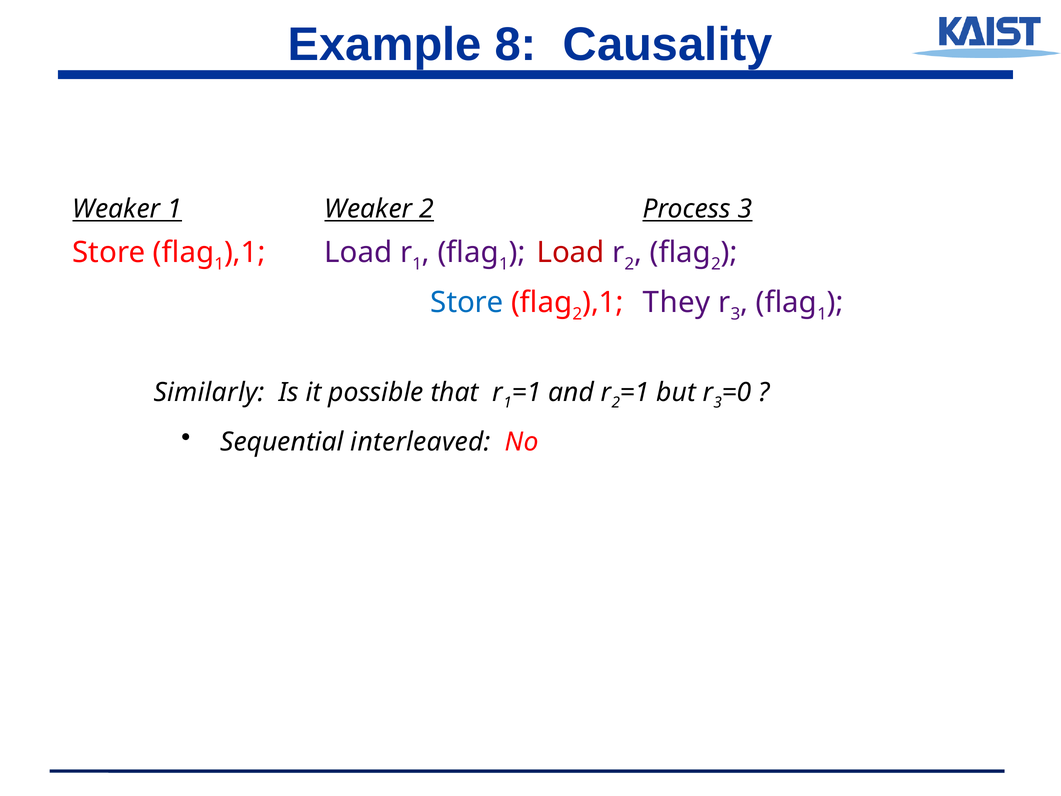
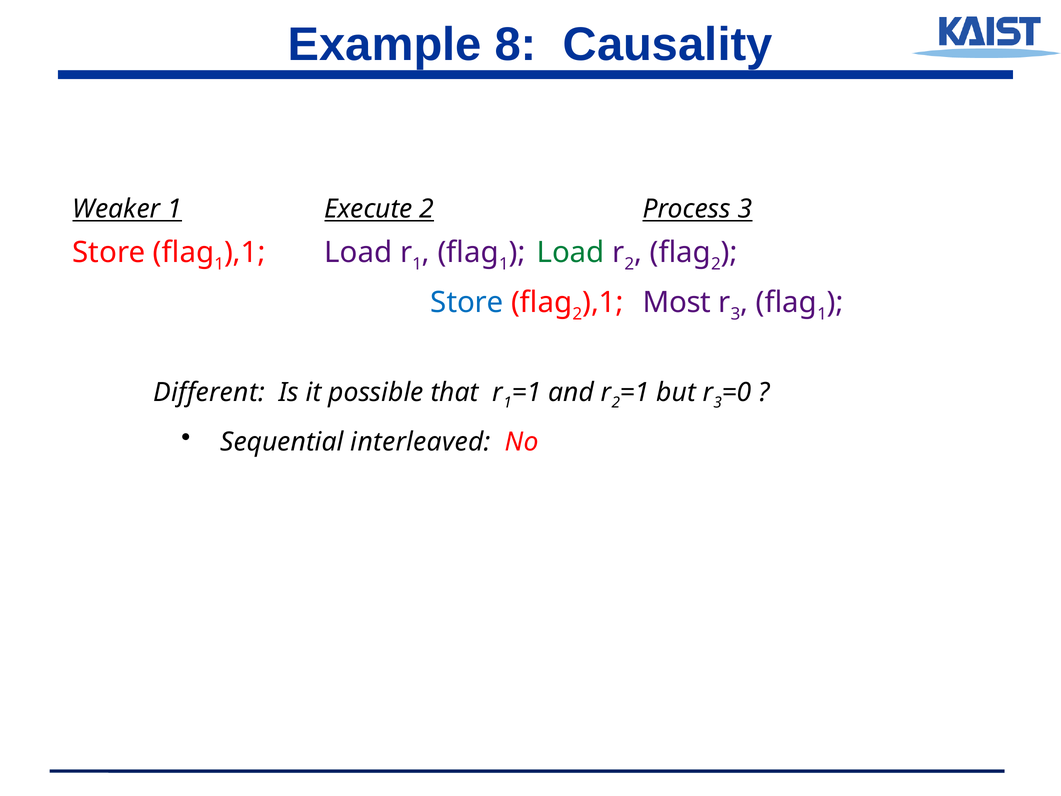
1 Weaker: Weaker -> Execute
Load at (571, 252) colour: red -> green
They: They -> Most
Similarly: Similarly -> Different
